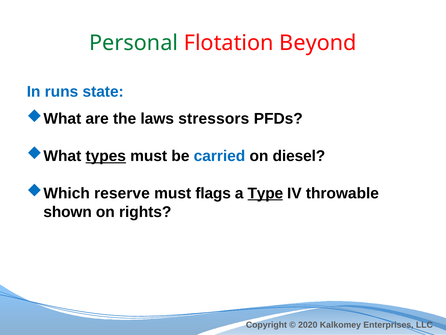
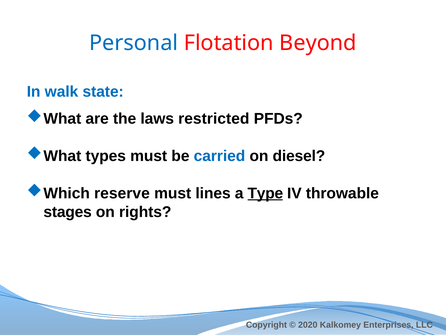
Personal colour: green -> blue
runs: runs -> walk
stressors: stressors -> restricted
types underline: present -> none
flags: flags -> lines
shown: shown -> stages
